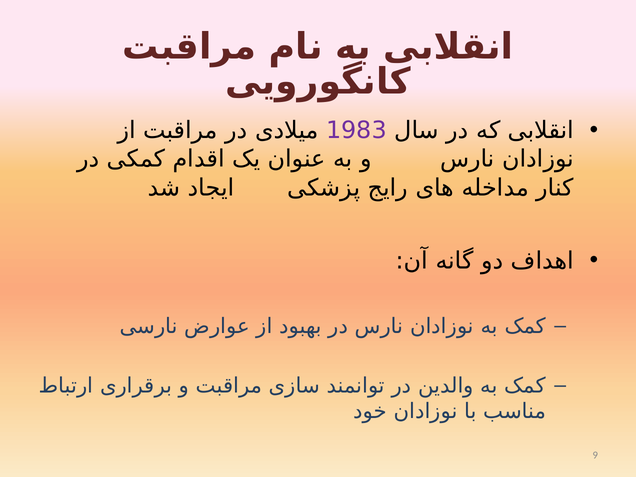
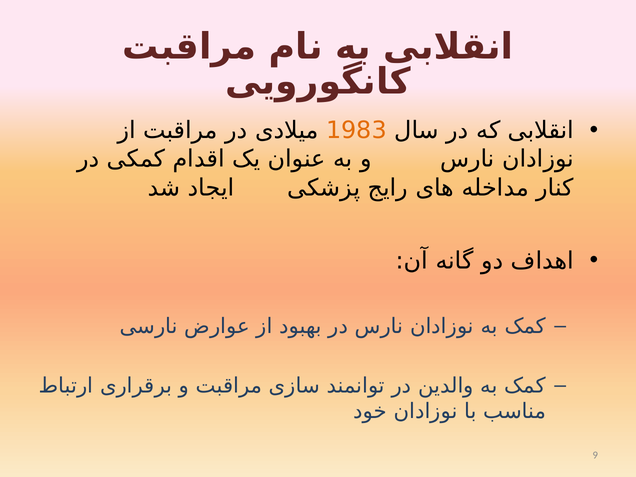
1983 colour: purple -> orange
